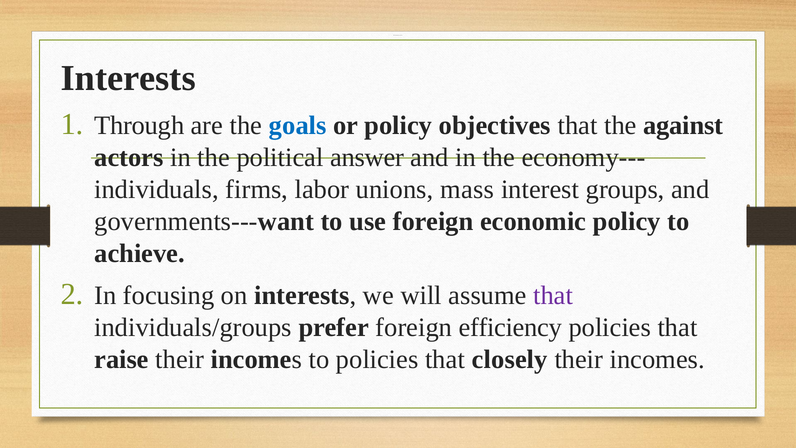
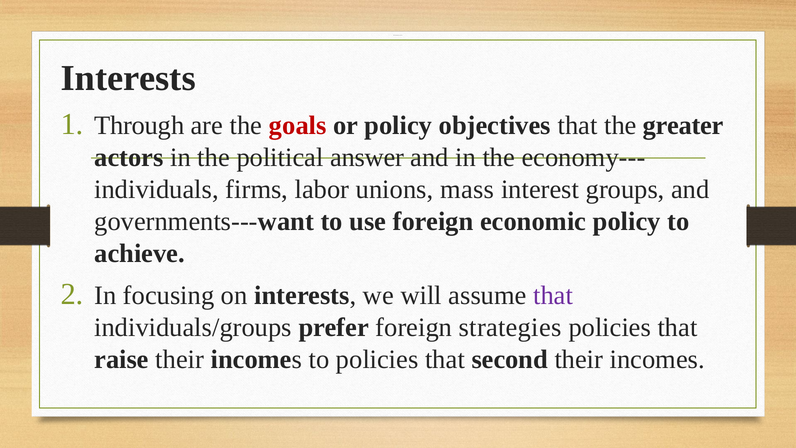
goals colour: blue -> red
against: against -> greater
efficiency: efficiency -> strategies
closely: closely -> second
